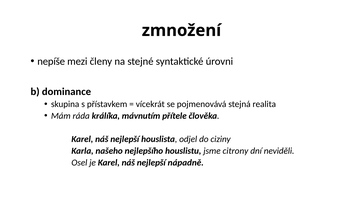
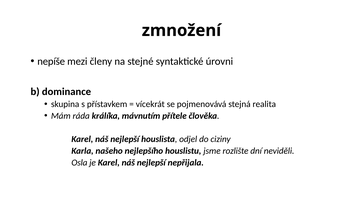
citrony: citrony -> rozlište
Osel: Osel -> Osla
nápadně: nápadně -> nepřijala
